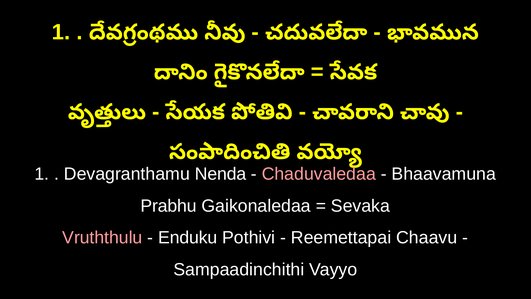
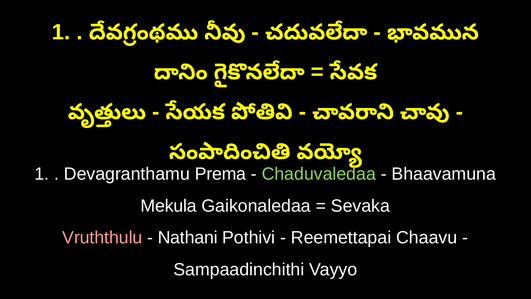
Nenda: Nenda -> Prema
Chaduvaledaa colour: pink -> light green
Prabhu: Prabhu -> Mekula
Enduku: Enduku -> Nathani
